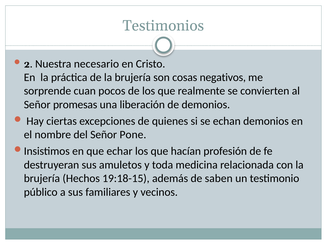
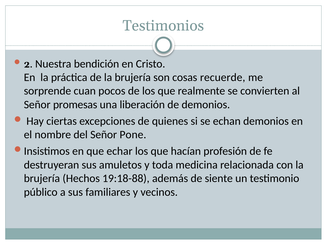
necesario: necesario -> bendición
negativos: negativos -> recuerde
19:18-15: 19:18-15 -> 19:18-88
saben: saben -> siente
